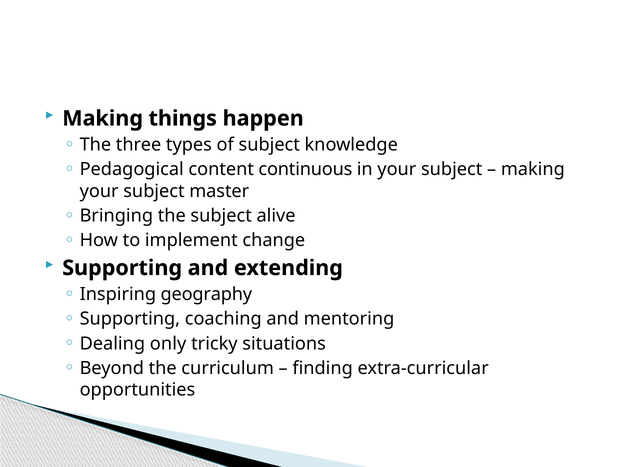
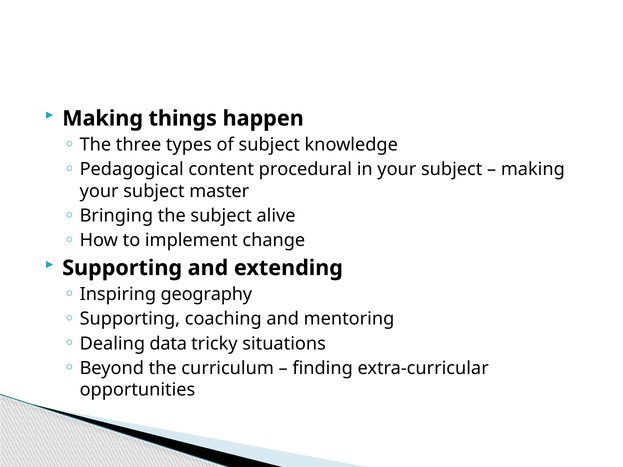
continuous: continuous -> procedural
only: only -> data
